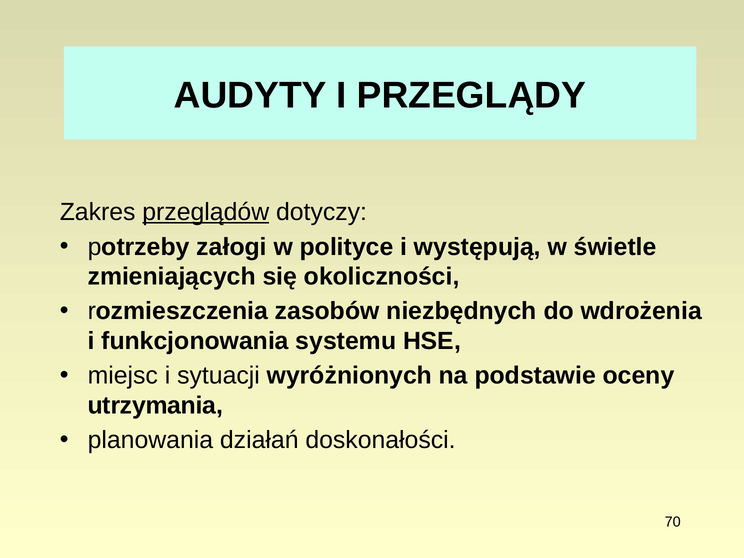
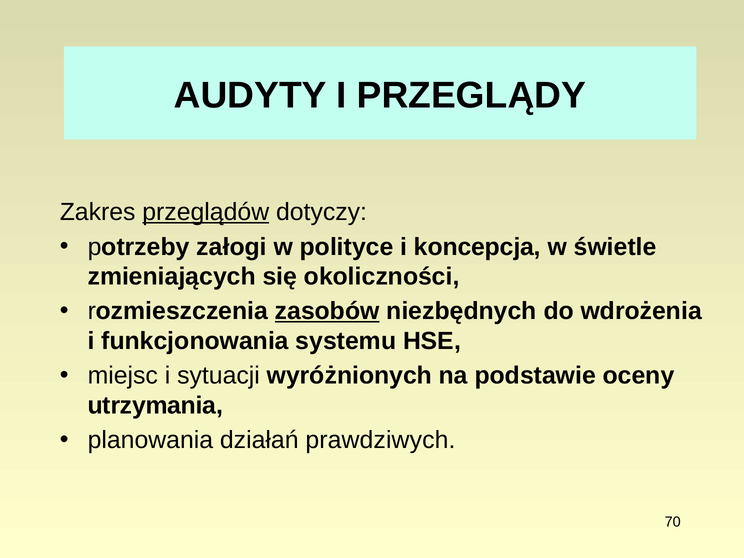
występują: występują -> koncepcja
zasobów underline: none -> present
doskonałości: doskonałości -> prawdziwych
